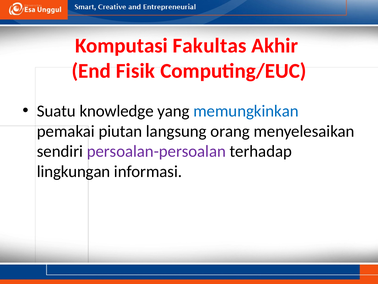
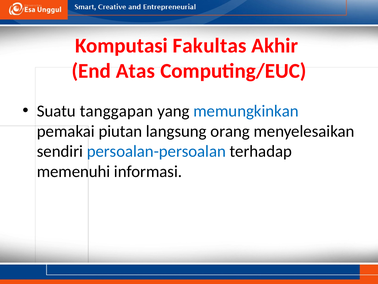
Fisik: Fisik -> Atas
knowledge: knowledge -> tanggapan
persoalan-persoalan colour: purple -> blue
lingkungan: lingkungan -> memenuhi
